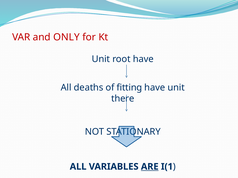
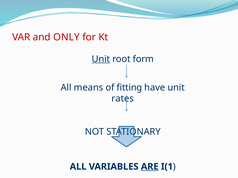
Unit at (101, 59) underline: none -> present
root have: have -> form
deaths: deaths -> means
there: there -> rates
